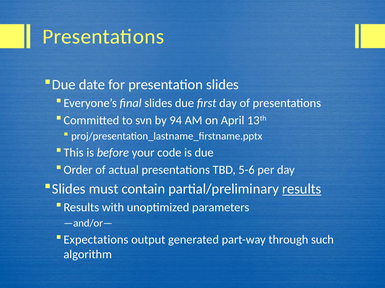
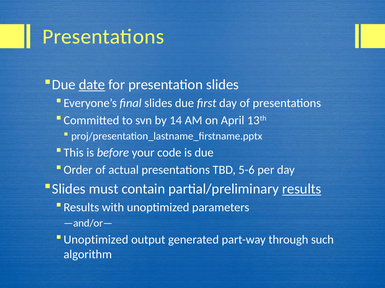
date underline: none -> present
94: 94 -> 14
Expectations at (96, 240): Expectations -> Unoptimized
